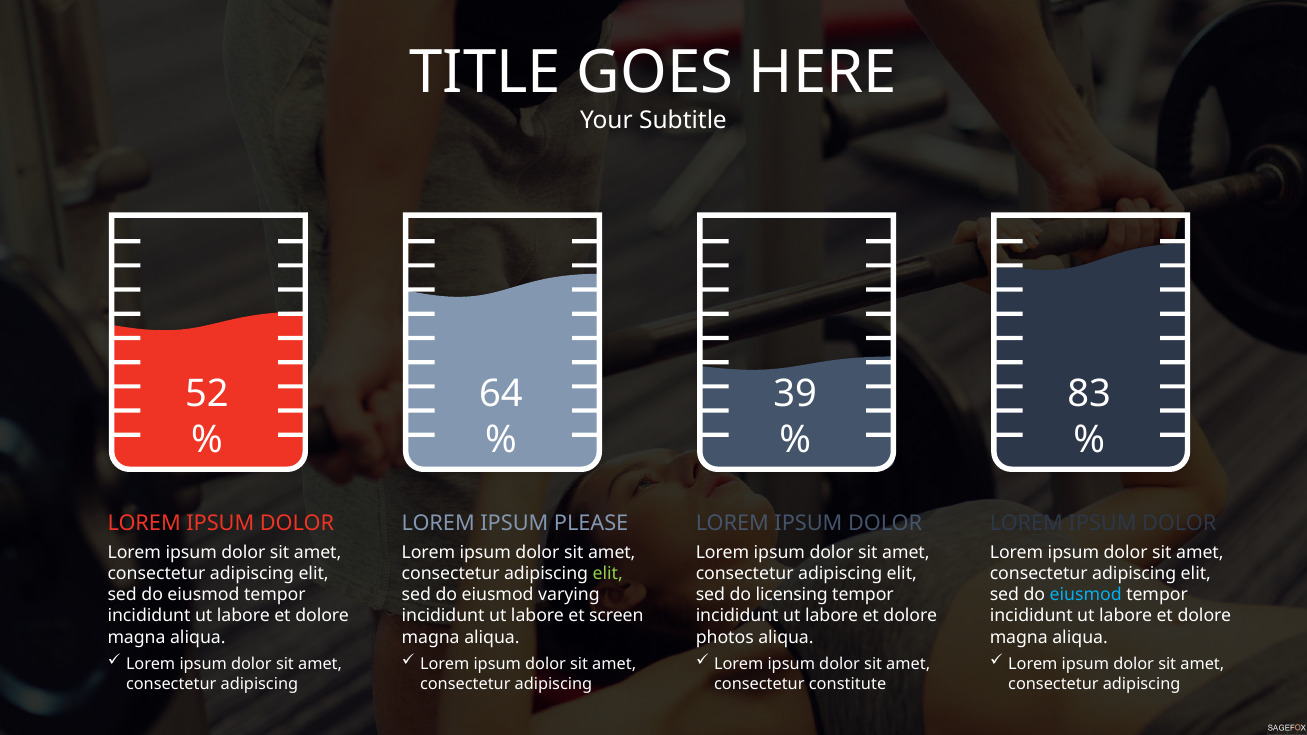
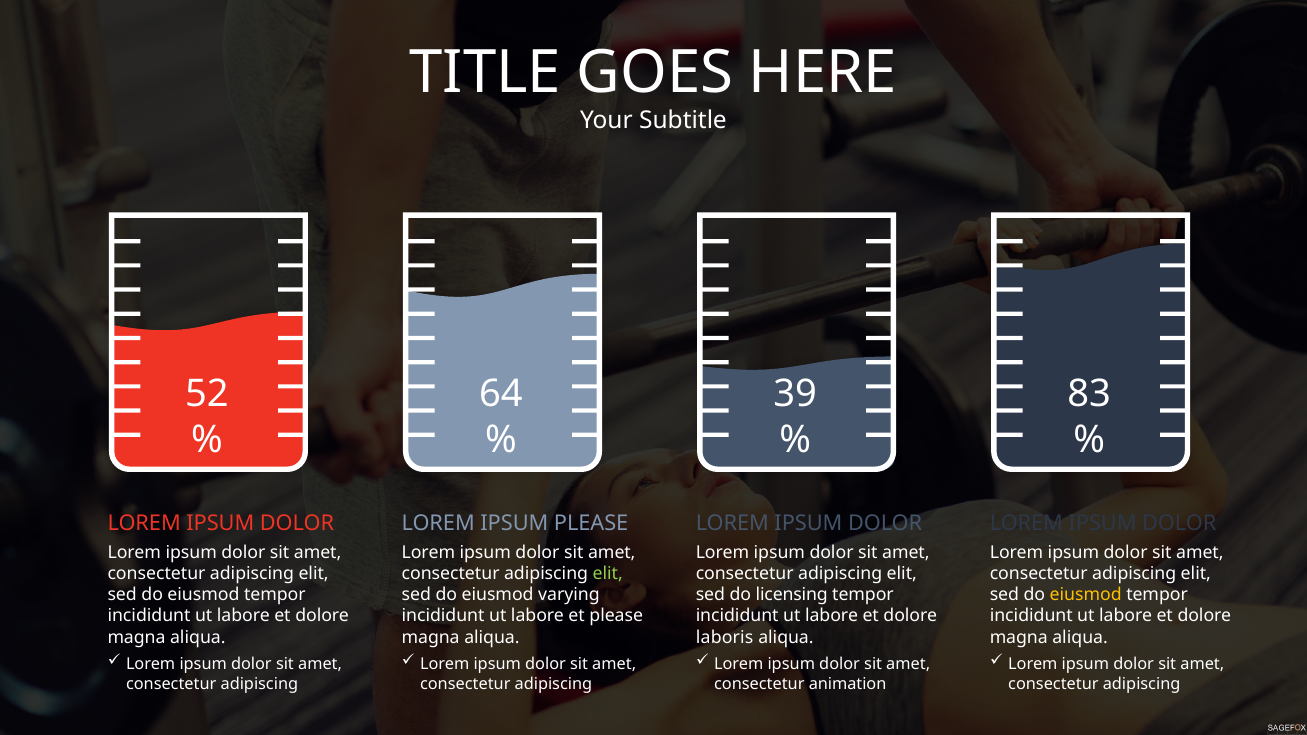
eiusmod at (1086, 595) colour: light blue -> yellow
et screen: screen -> please
photos: photos -> laboris
constitute: constitute -> animation
